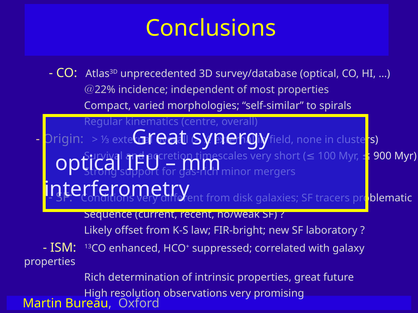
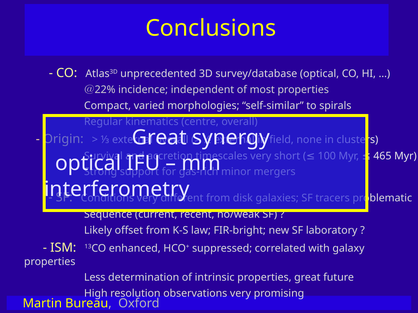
900: 900 -> 465
Rich: Rich -> Less
